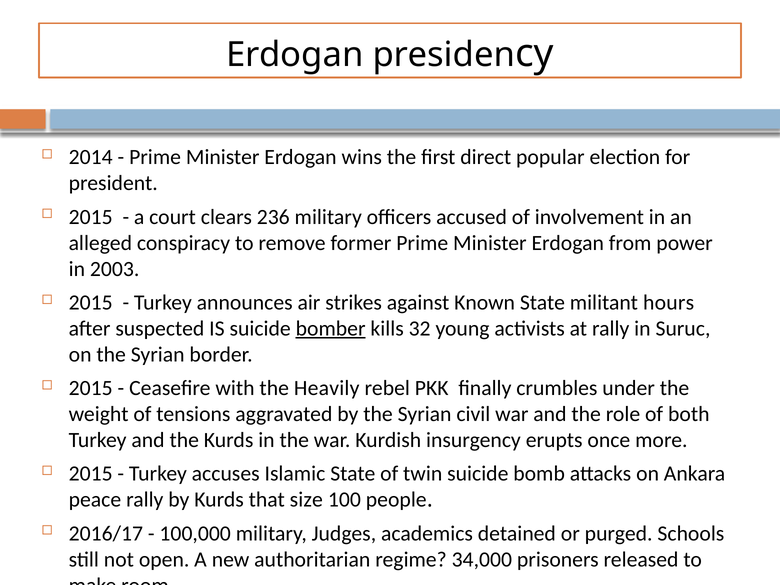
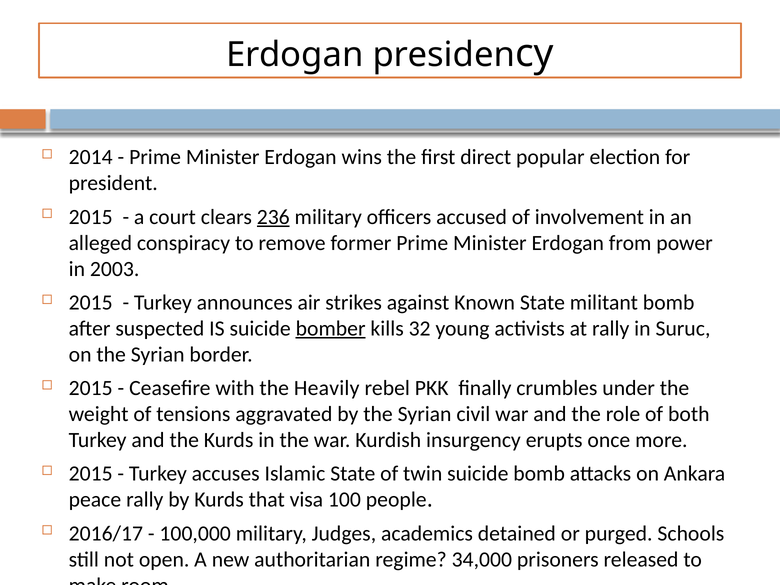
236 underline: none -> present
militant hours: hours -> bomb
size: size -> visa
